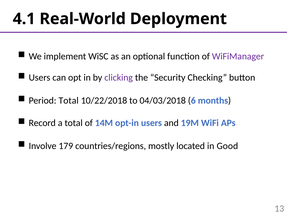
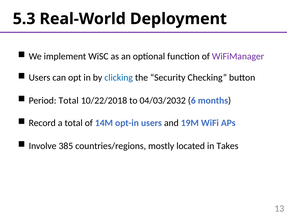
4.1: 4.1 -> 5.3
clicking colour: purple -> blue
04/03/2018: 04/03/2018 -> 04/03/2032
179: 179 -> 385
Good: Good -> Takes
